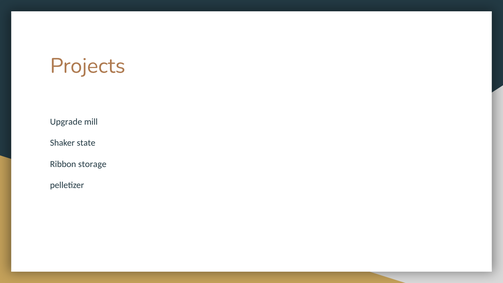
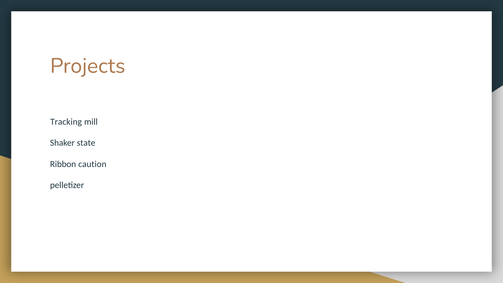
Upgrade: Upgrade -> Tracking
storage: storage -> caution
